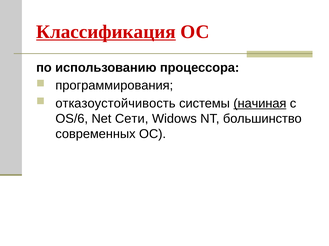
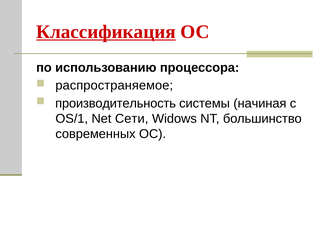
программирования: программирования -> распространяемое
отказоустойчивость: отказоустойчивость -> производительность
начиная underline: present -> none
OS/6: OS/6 -> OS/1
